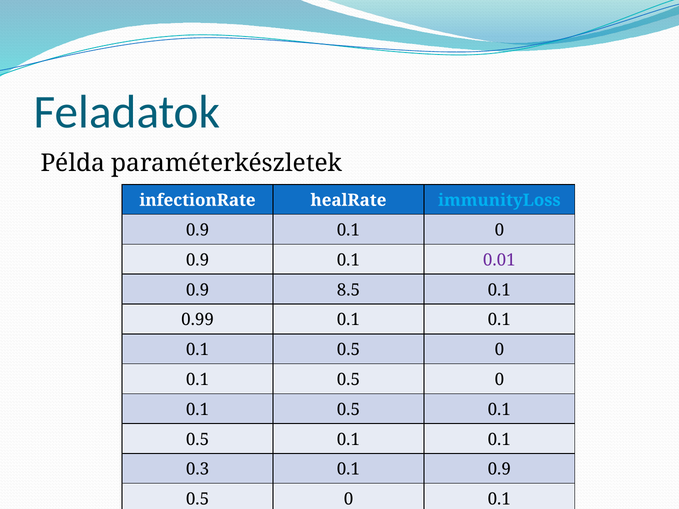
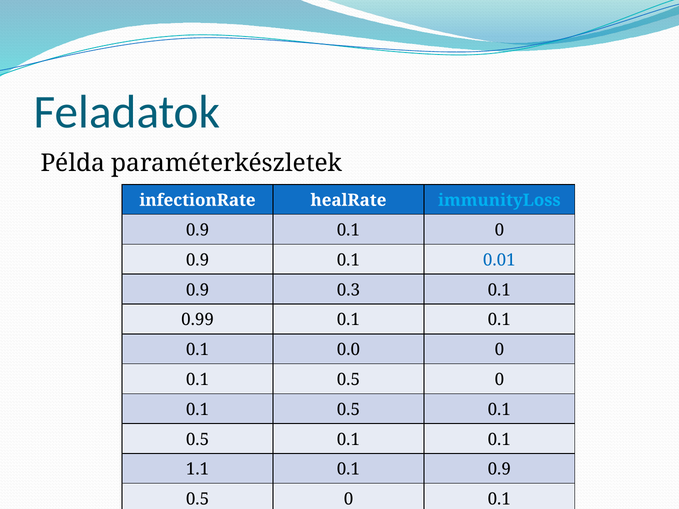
0.01 colour: purple -> blue
8.5: 8.5 -> 0.3
0.5 at (348, 350): 0.5 -> 0.0
0.3: 0.3 -> 1.1
